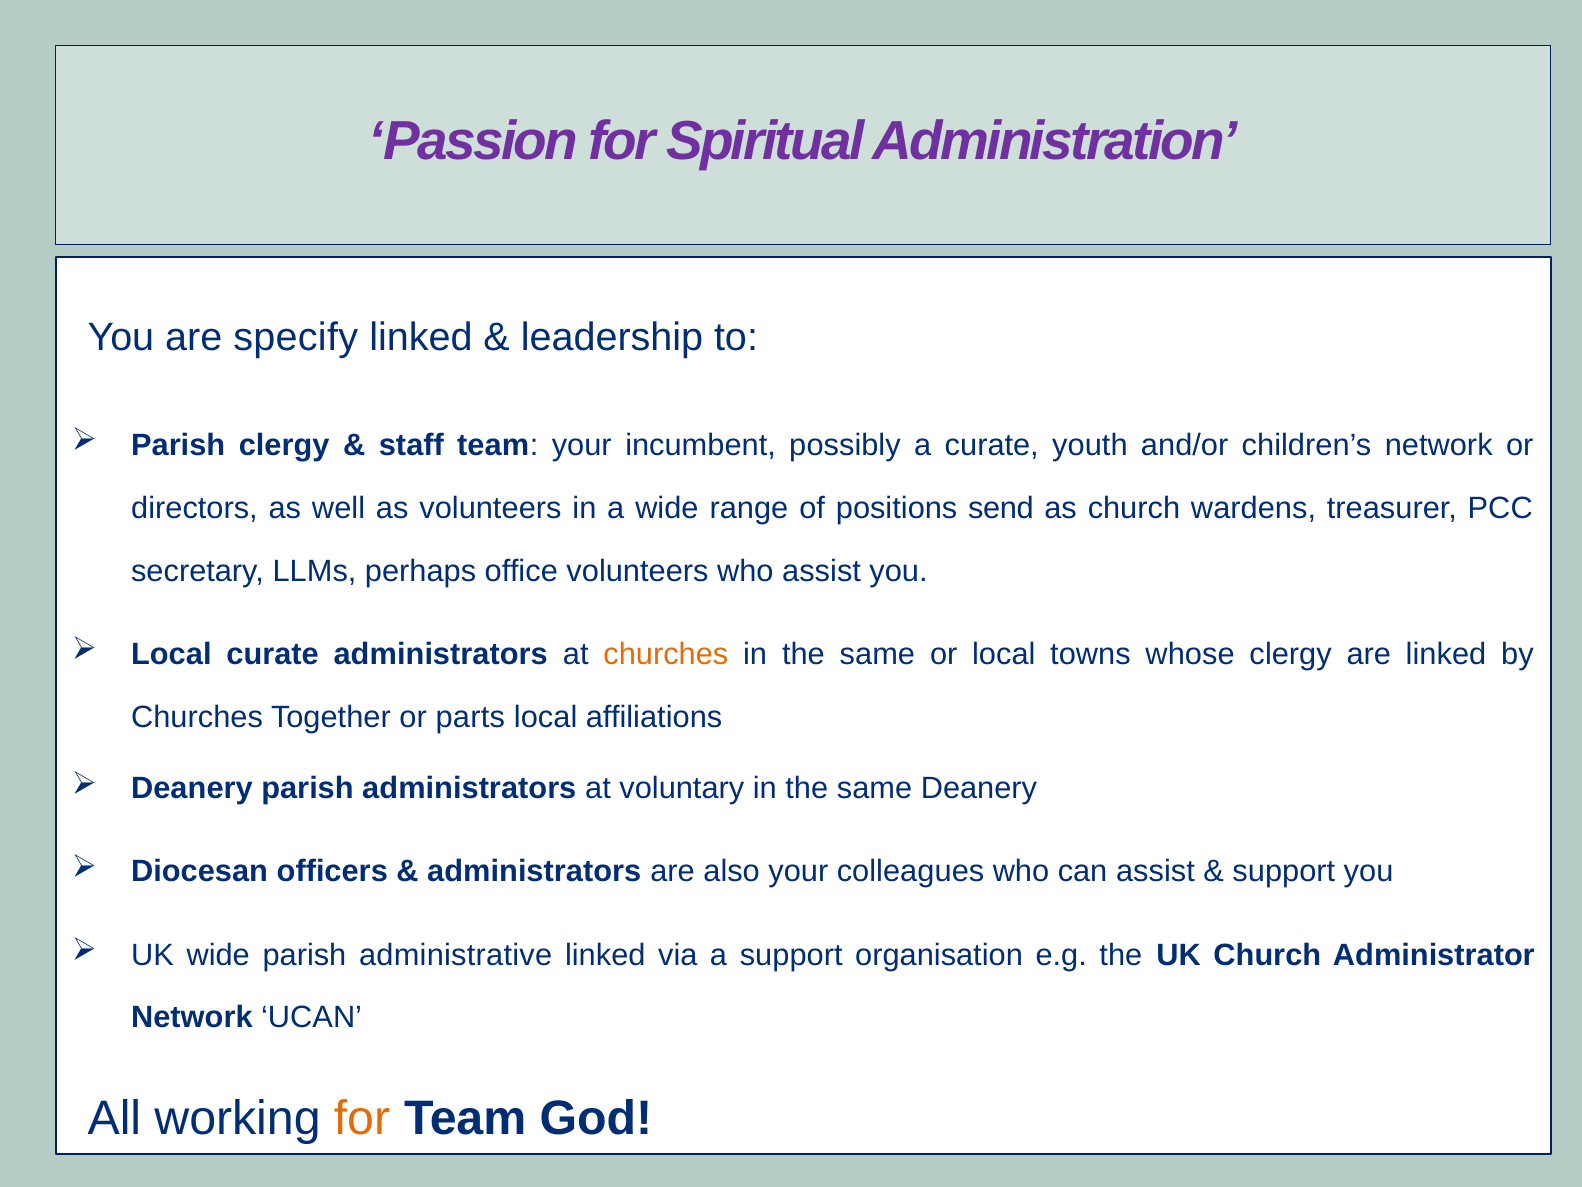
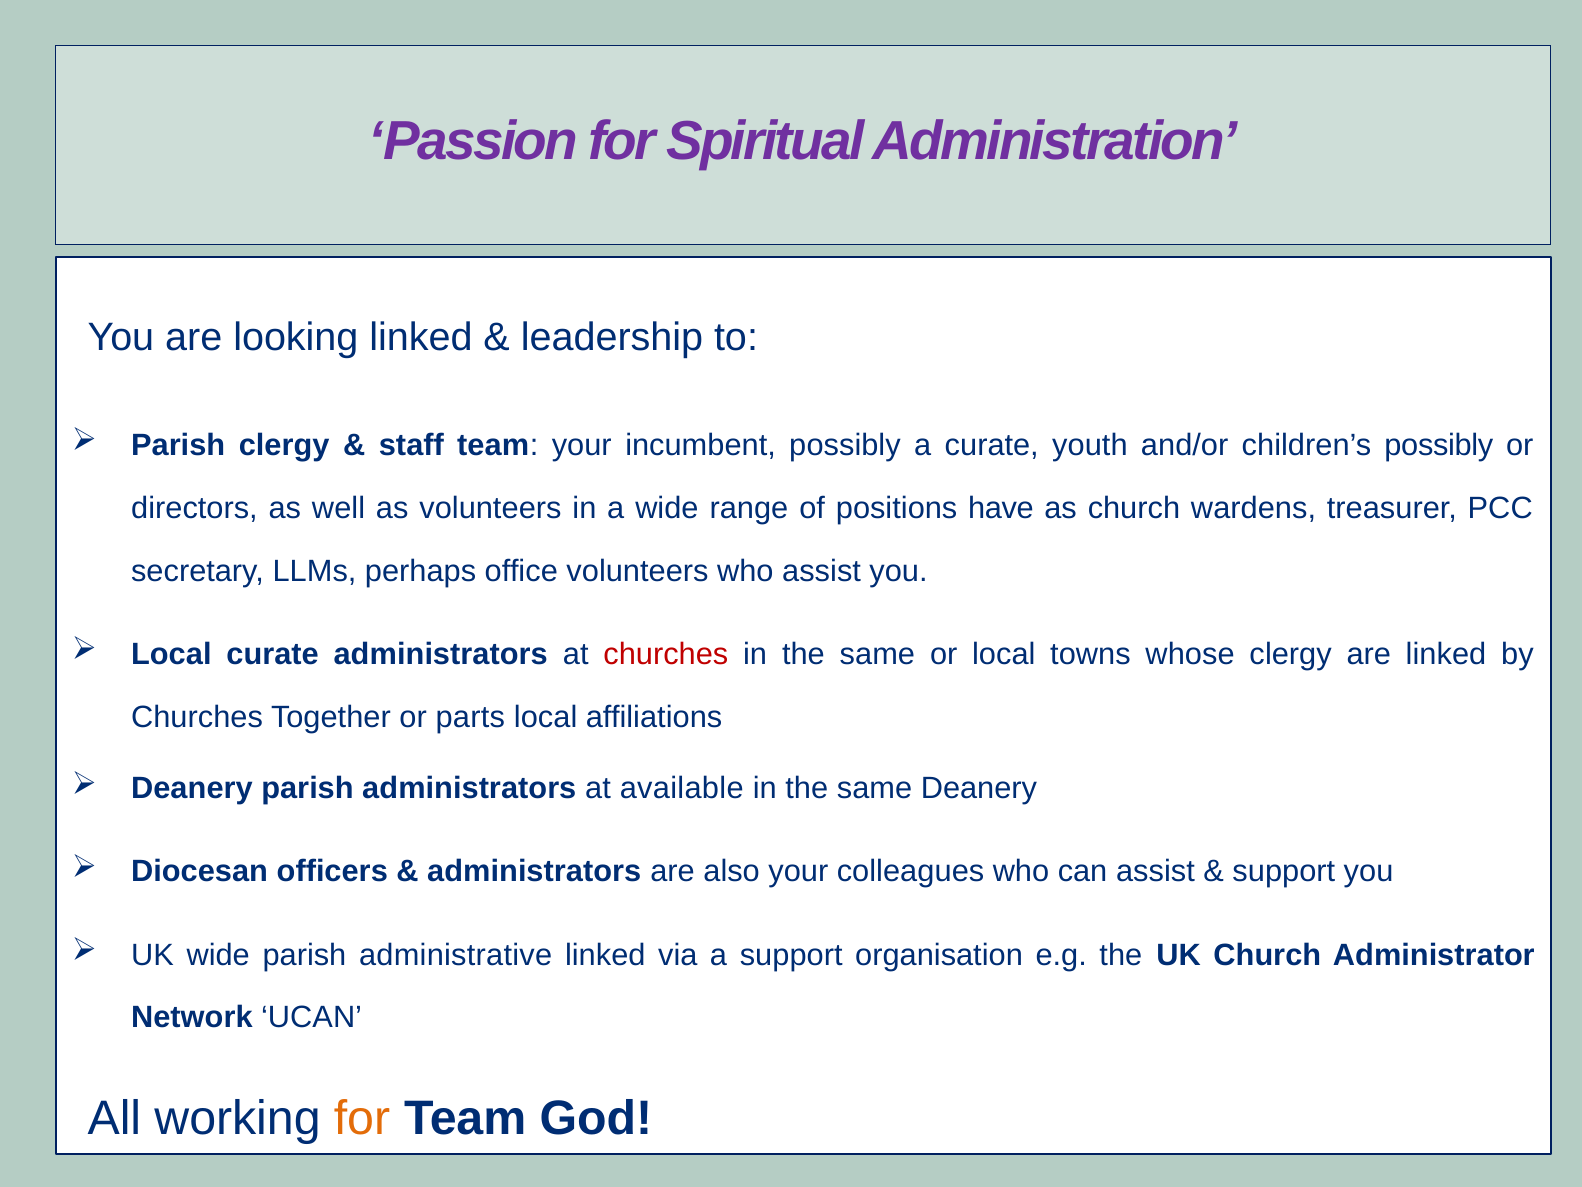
specify: specify -> looking
children’s network: network -> possibly
send: send -> have
churches at (666, 654) colour: orange -> red
voluntary: voluntary -> available
